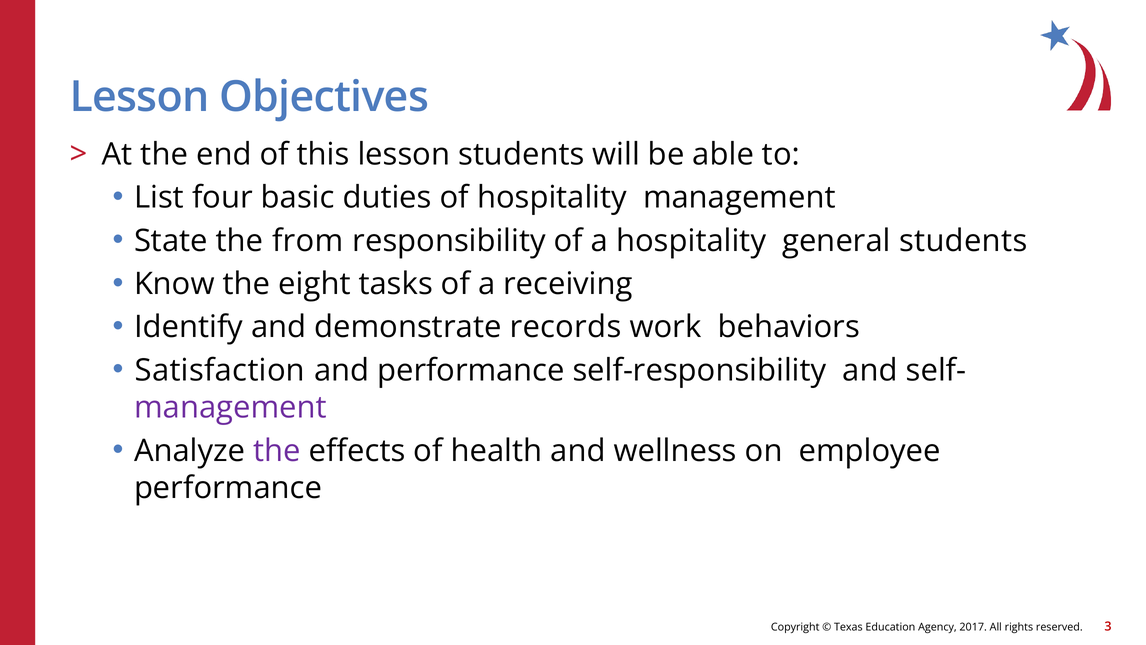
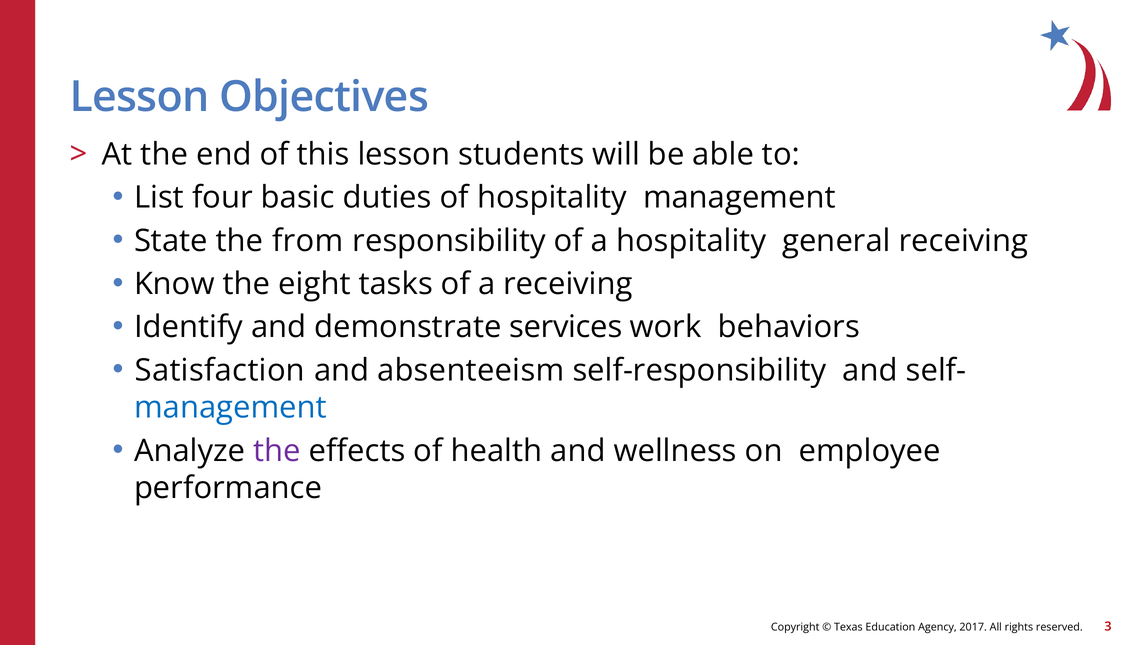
general students: students -> receiving
records: records -> services
and performance: performance -> absenteeism
management at (230, 407) colour: purple -> blue
